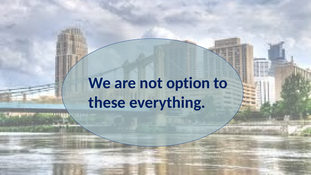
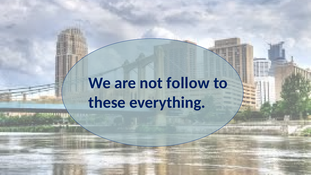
option: option -> follow
